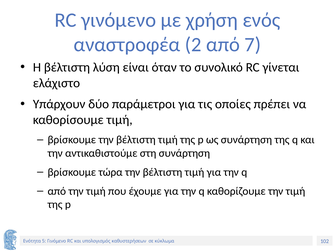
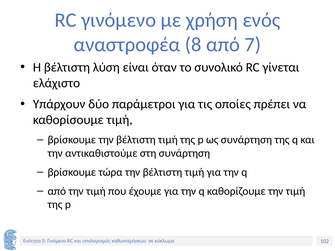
2: 2 -> 8
